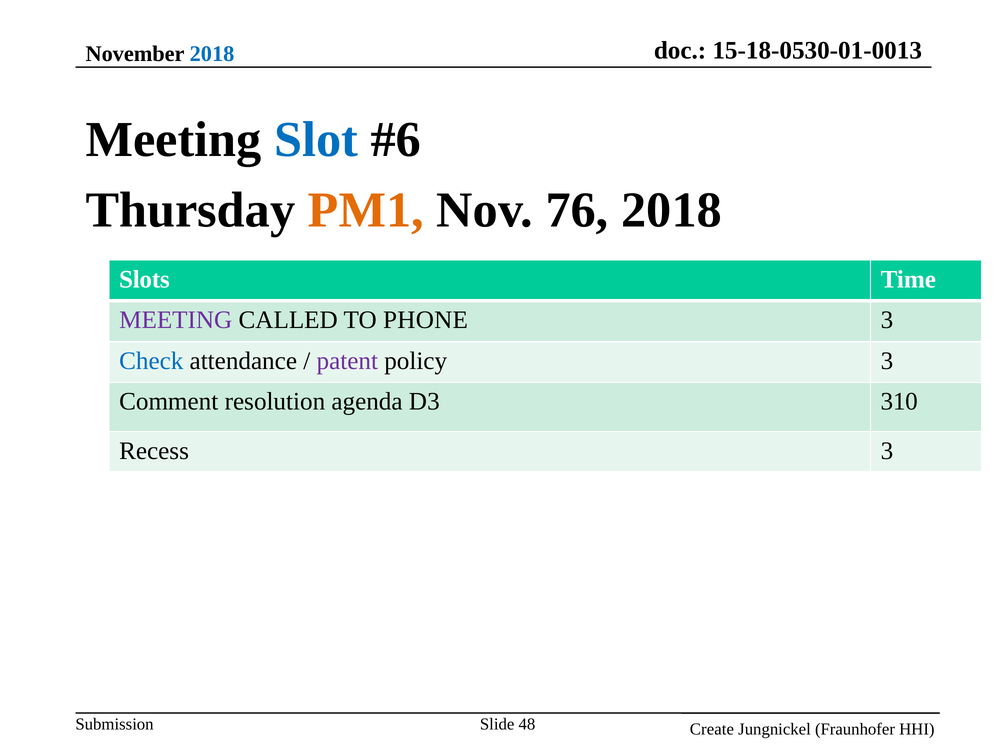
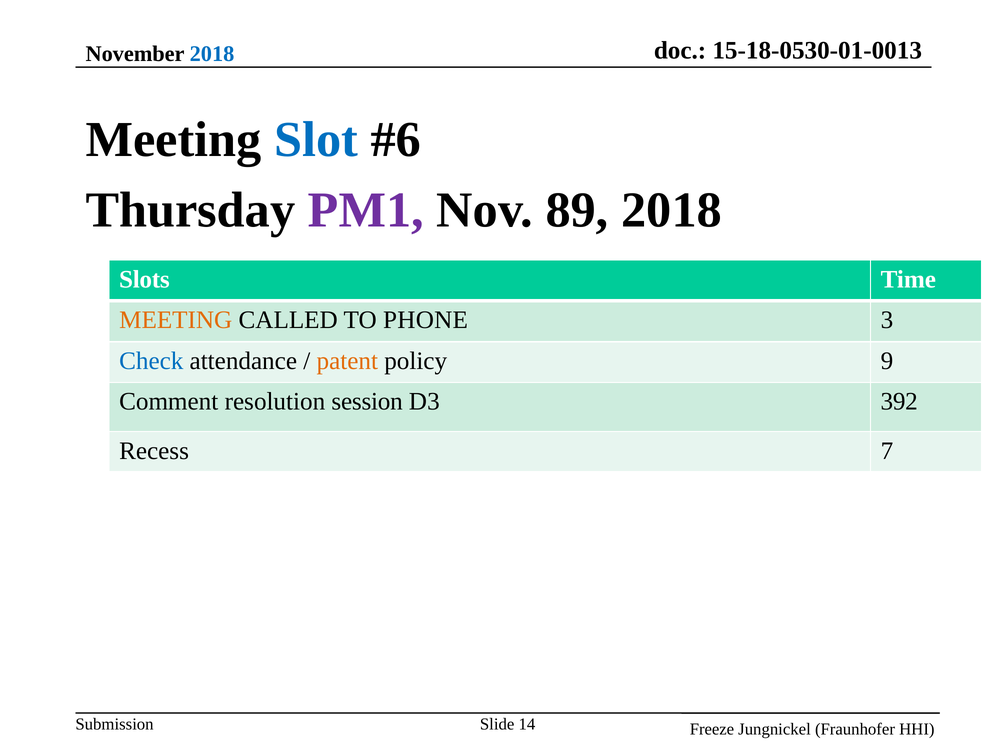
PM1 colour: orange -> purple
76: 76 -> 89
MEETING at (176, 320) colour: purple -> orange
patent colour: purple -> orange
policy 3: 3 -> 9
agenda: agenda -> session
310: 310 -> 392
Recess 3: 3 -> 7
48: 48 -> 14
Create: Create -> Freeze
